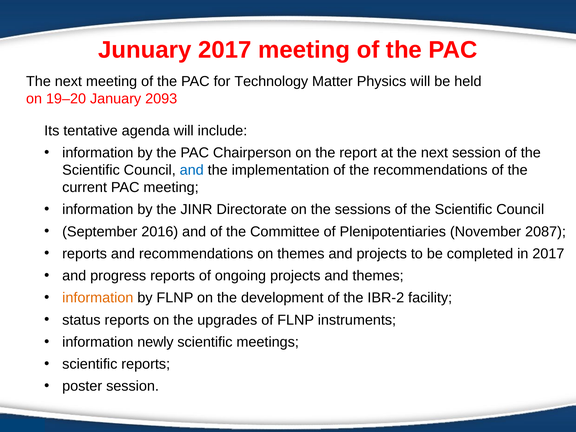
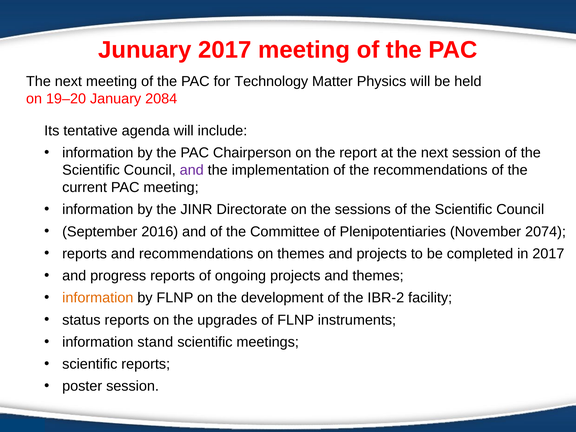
2093: 2093 -> 2084
and at (192, 170) colour: blue -> purple
2087: 2087 -> 2074
newly: newly -> stand
